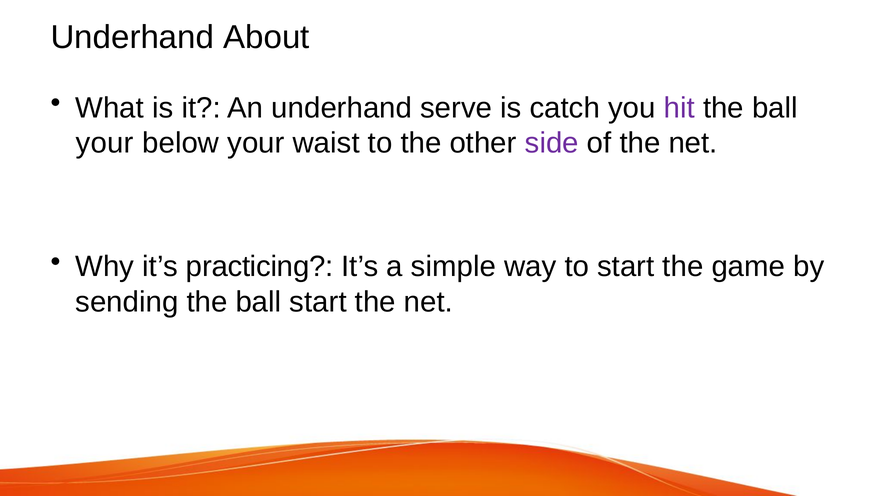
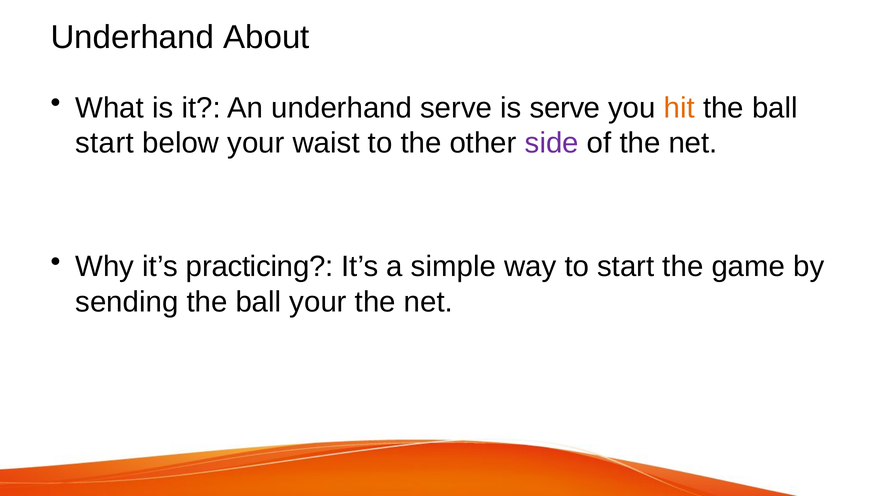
is catch: catch -> serve
hit colour: purple -> orange
your at (105, 143): your -> start
ball start: start -> your
